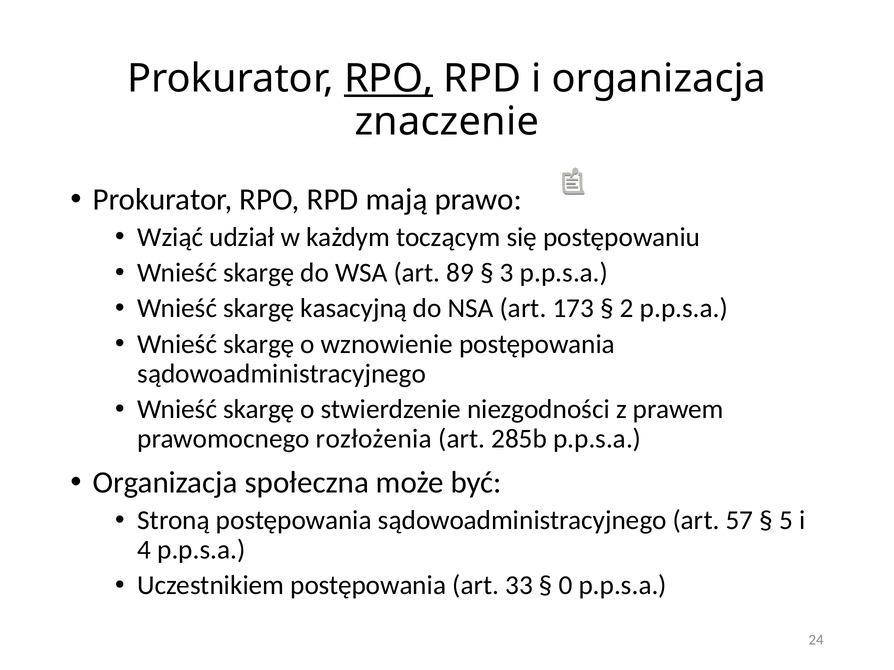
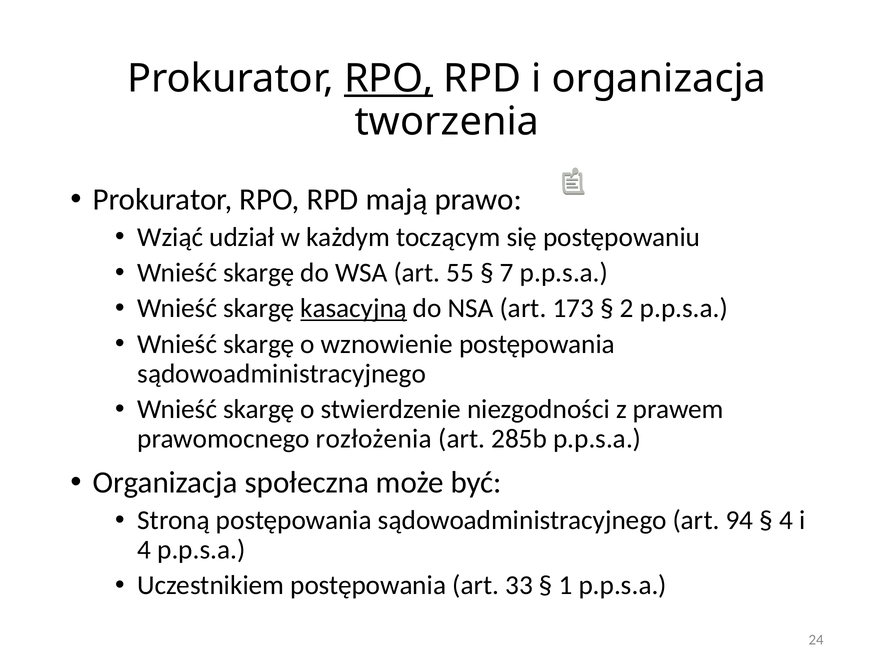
znaczenie: znaczenie -> tworzenia
89: 89 -> 55
3: 3 -> 7
kasacyjną underline: none -> present
57: 57 -> 94
5 at (786, 521): 5 -> 4
0: 0 -> 1
